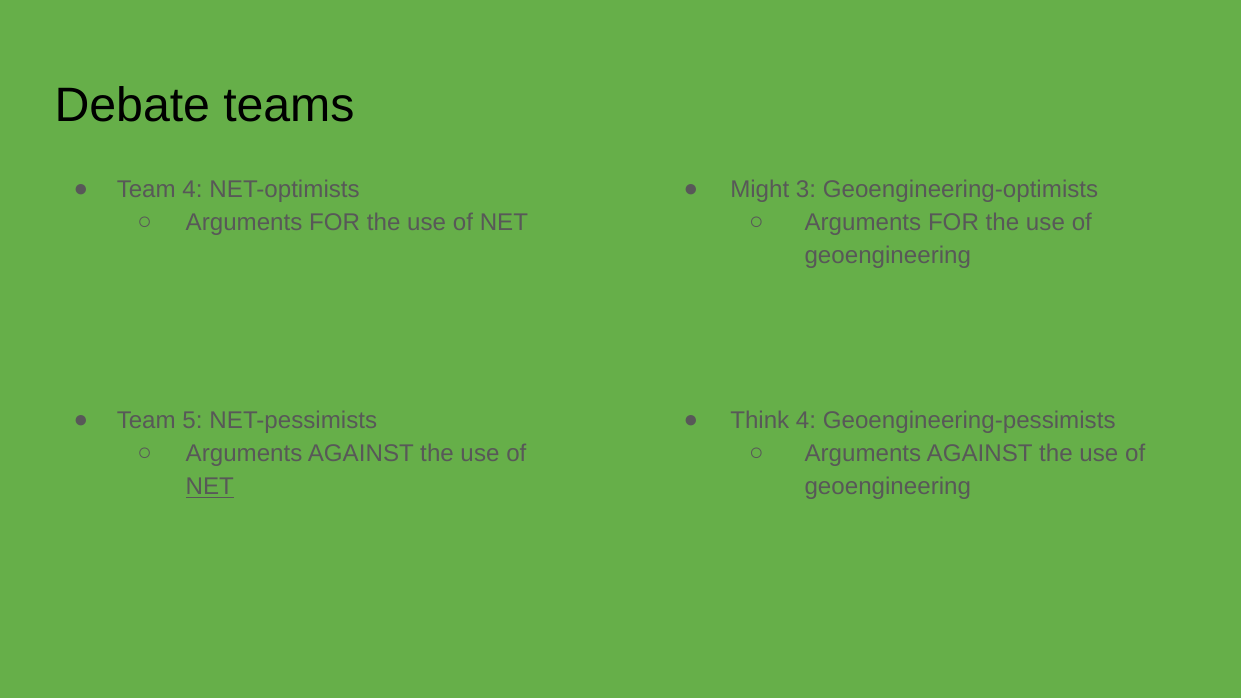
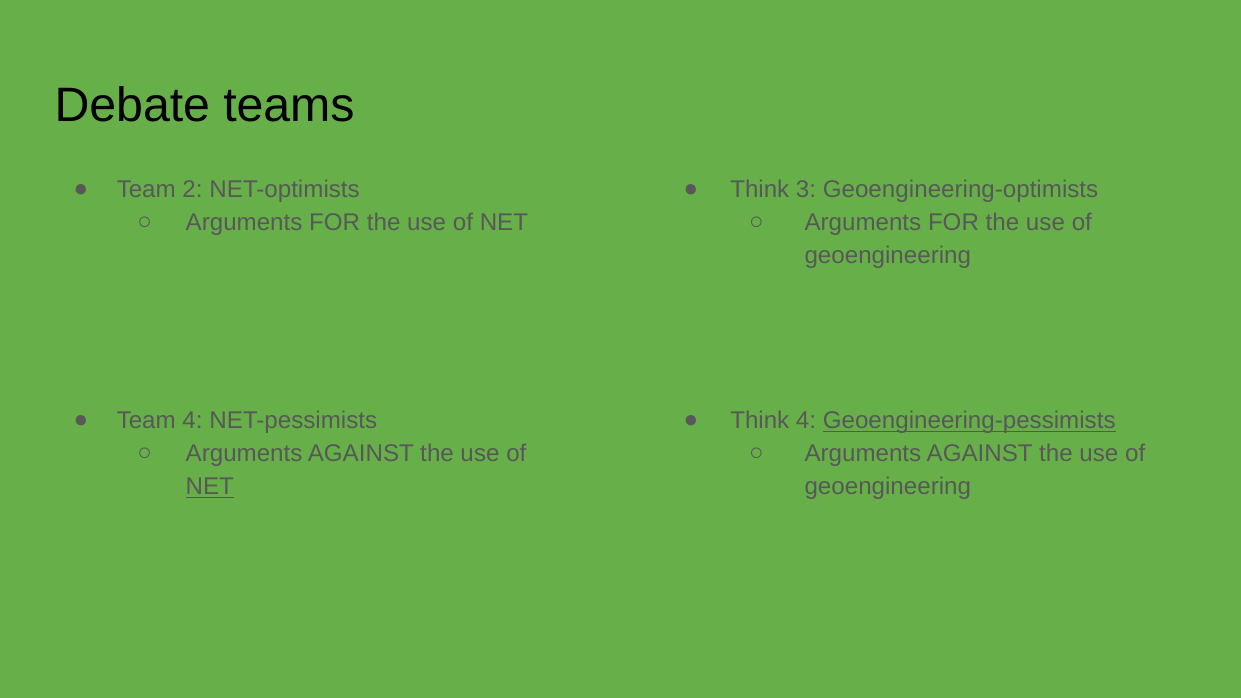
Team 4: 4 -> 2
Might at (760, 189): Might -> Think
Team 5: 5 -> 4
Geoengineering-pessimists underline: none -> present
